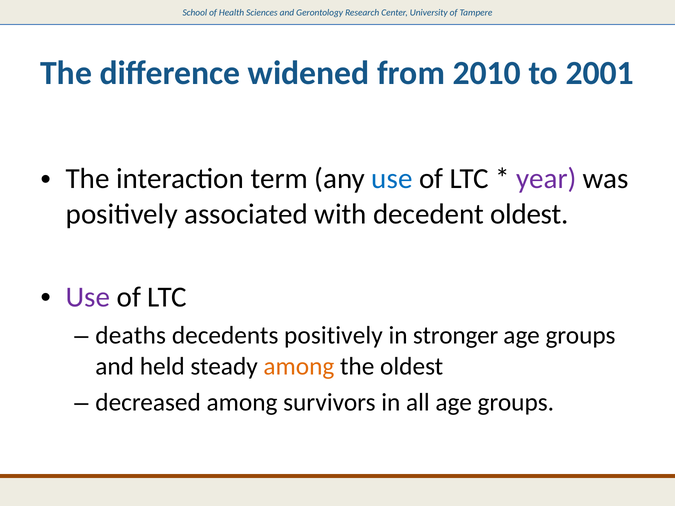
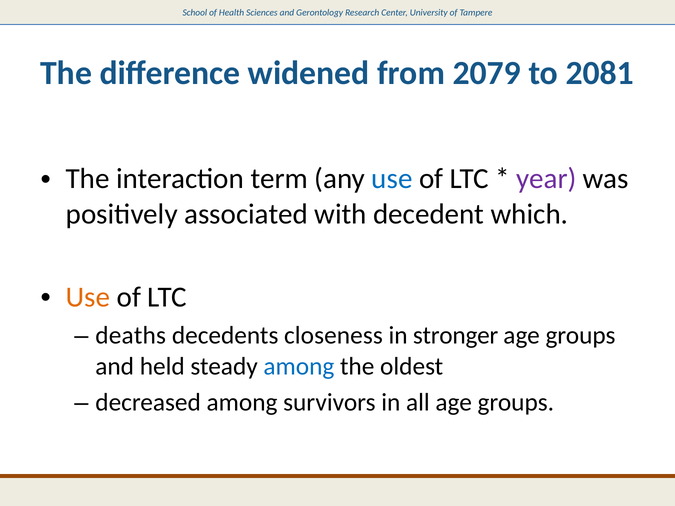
2010: 2010 -> 2079
2001: 2001 -> 2081
decedent oldest: oldest -> which
Use at (88, 297) colour: purple -> orange
decedents positively: positively -> closeness
among at (299, 366) colour: orange -> blue
